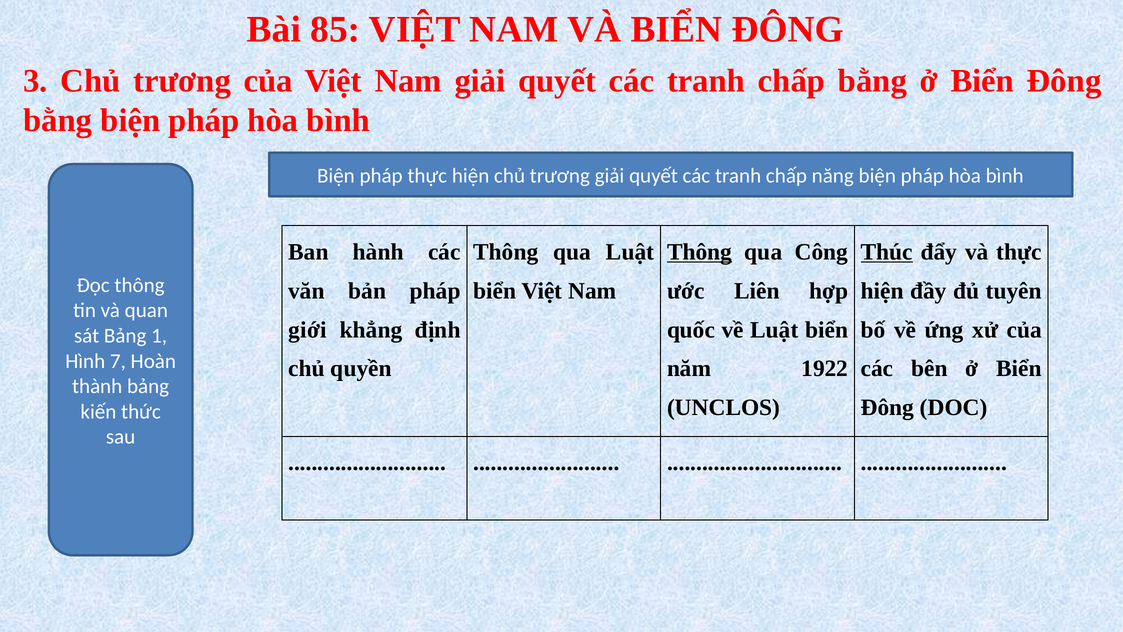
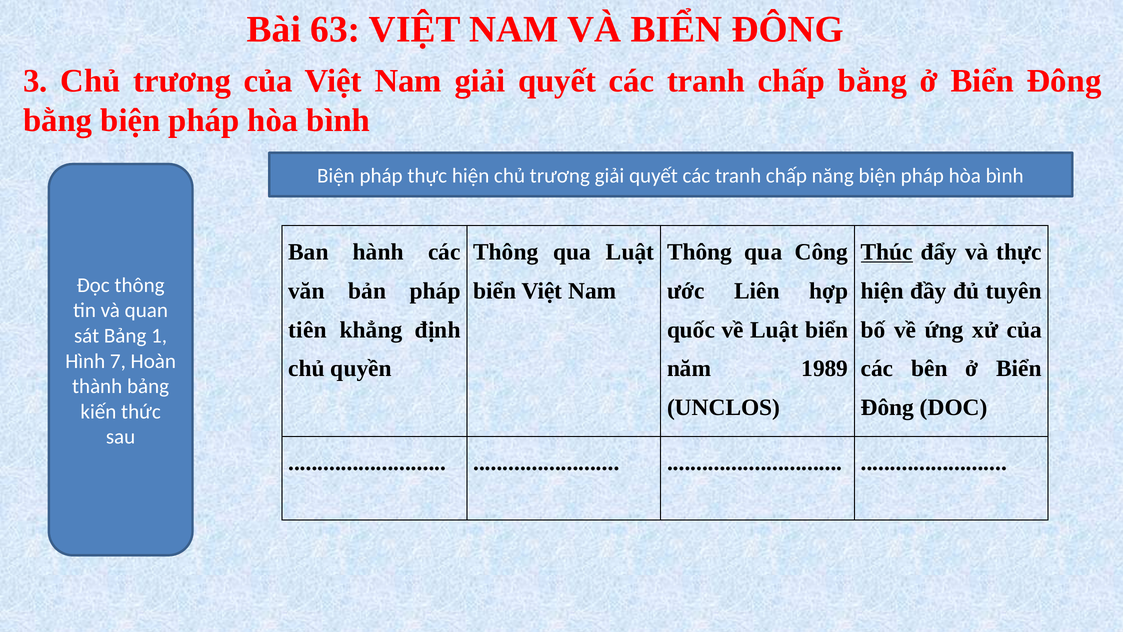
85: 85 -> 63
Thông at (700, 252) underline: present -> none
giới: giới -> tiên
1922: 1922 -> 1989
